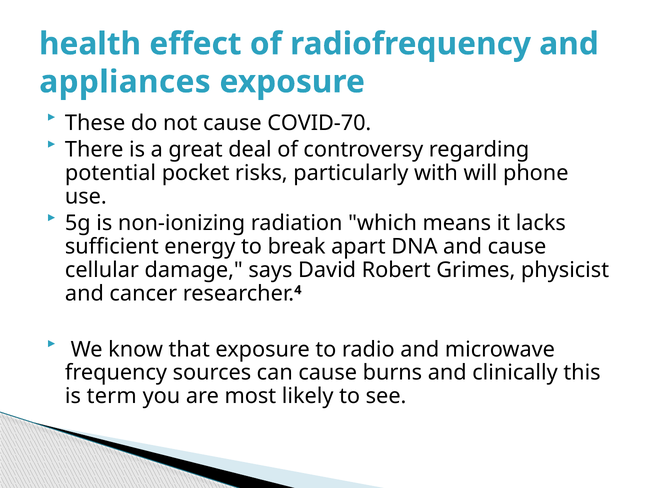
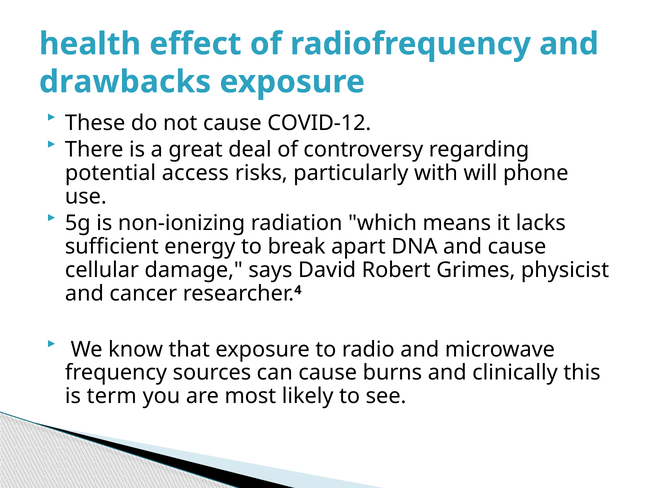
appliances: appliances -> drawbacks
COVID-70: COVID-70 -> COVID-12
pocket: pocket -> access
